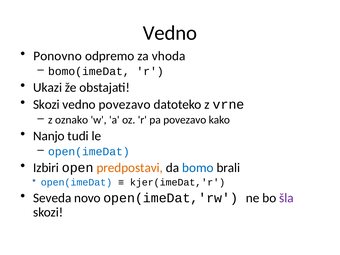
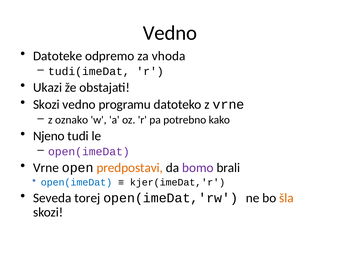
Ponovno: Ponovno -> Datoteke
bomo(imeDat: bomo(imeDat -> tudi(imeDat
vedno povezavo: povezavo -> programu
pa povezavo: povezavo -> potrebno
Nanjo: Nanjo -> Njeno
open(imeDat at (89, 152) colour: blue -> purple
Izbiri at (46, 168): Izbiri -> Vrne
bomo colour: blue -> purple
novo: novo -> torej
šla colour: purple -> orange
